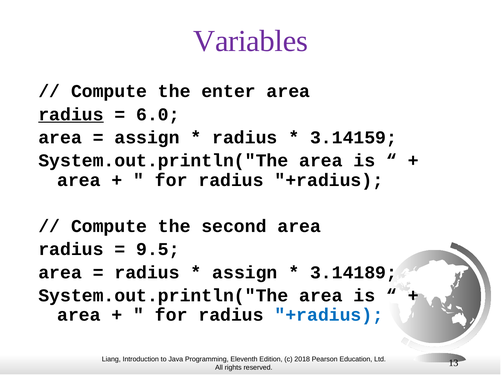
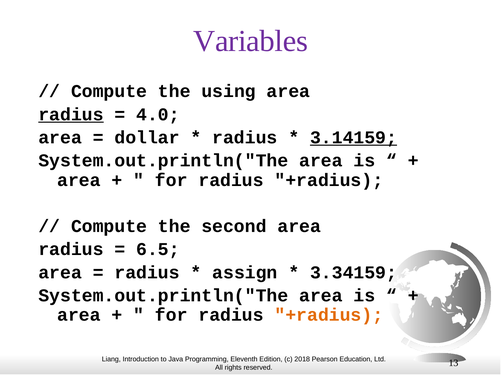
enter: enter -> using
6.0: 6.0 -> 4.0
assign at (147, 138): assign -> dollar
3.14159 underline: none -> present
9.5: 9.5 -> 6.5
3.14189: 3.14189 -> 3.34159
+radius at (329, 316) colour: blue -> orange
